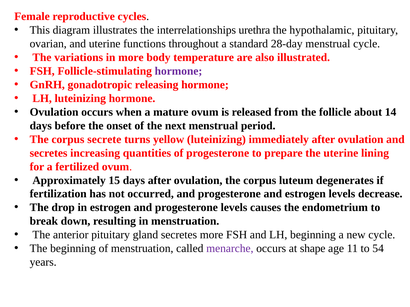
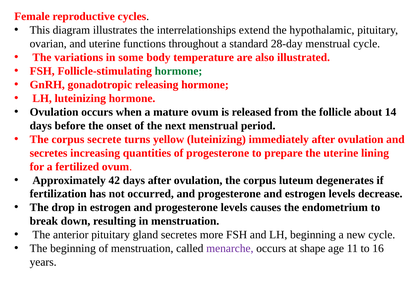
urethra: urethra -> extend
in more: more -> some
hormone at (178, 71) colour: purple -> green
15: 15 -> 42
54: 54 -> 16
